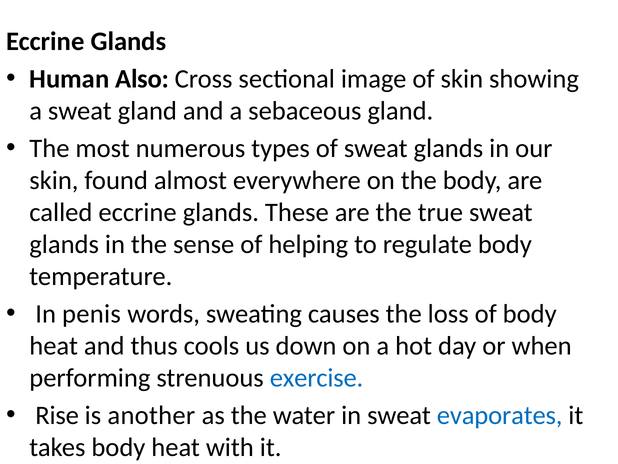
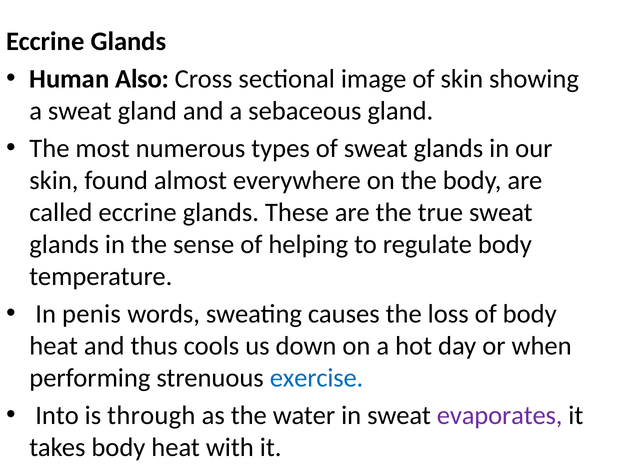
Rise: Rise -> Into
another: another -> through
evaporates colour: blue -> purple
